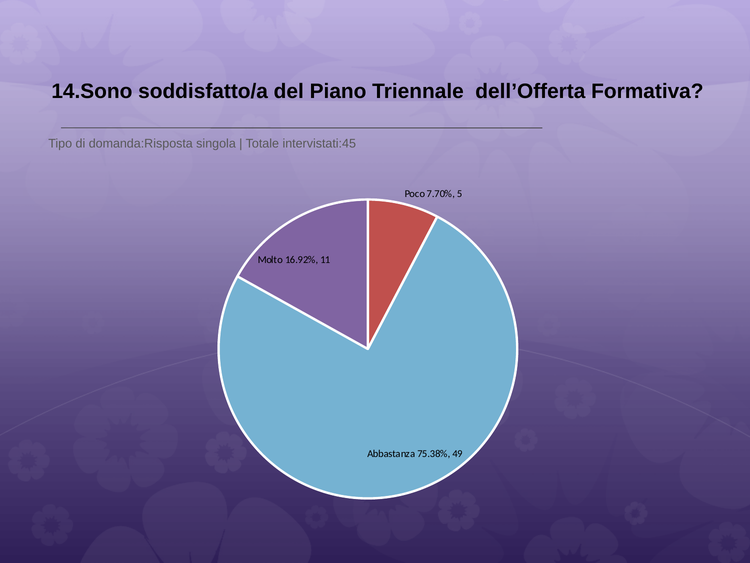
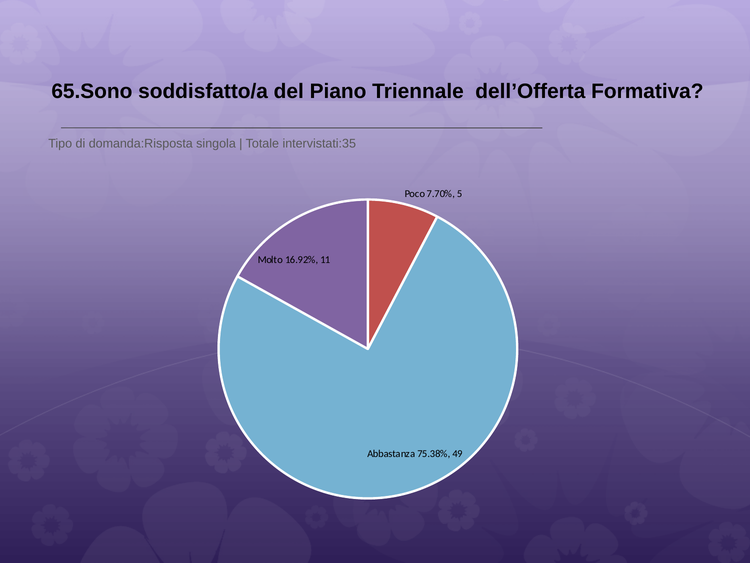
14.Sono: 14.Sono -> 65.Sono
intervistati:45: intervistati:45 -> intervistati:35
